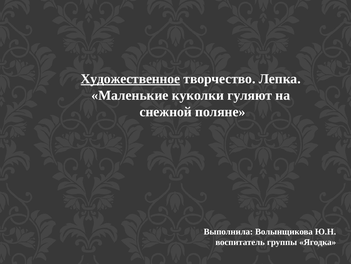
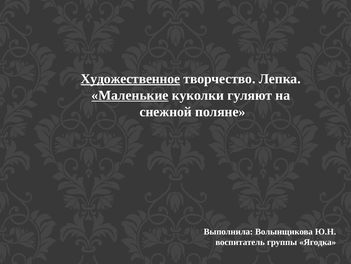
Маленькие underline: none -> present
